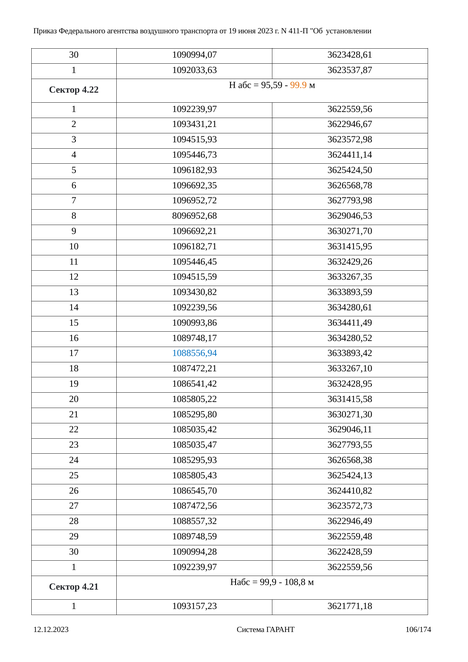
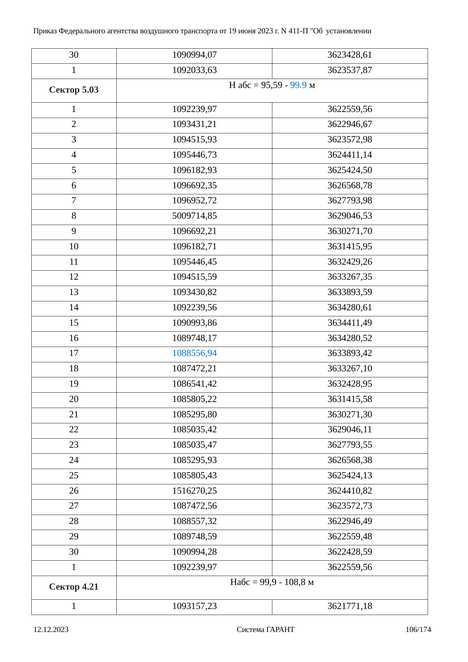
4.22: 4.22 -> 5.03
99.9 colour: orange -> blue
8096952,68: 8096952,68 -> 5009714,85
1086545,70: 1086545,70 -> 1516270,25
